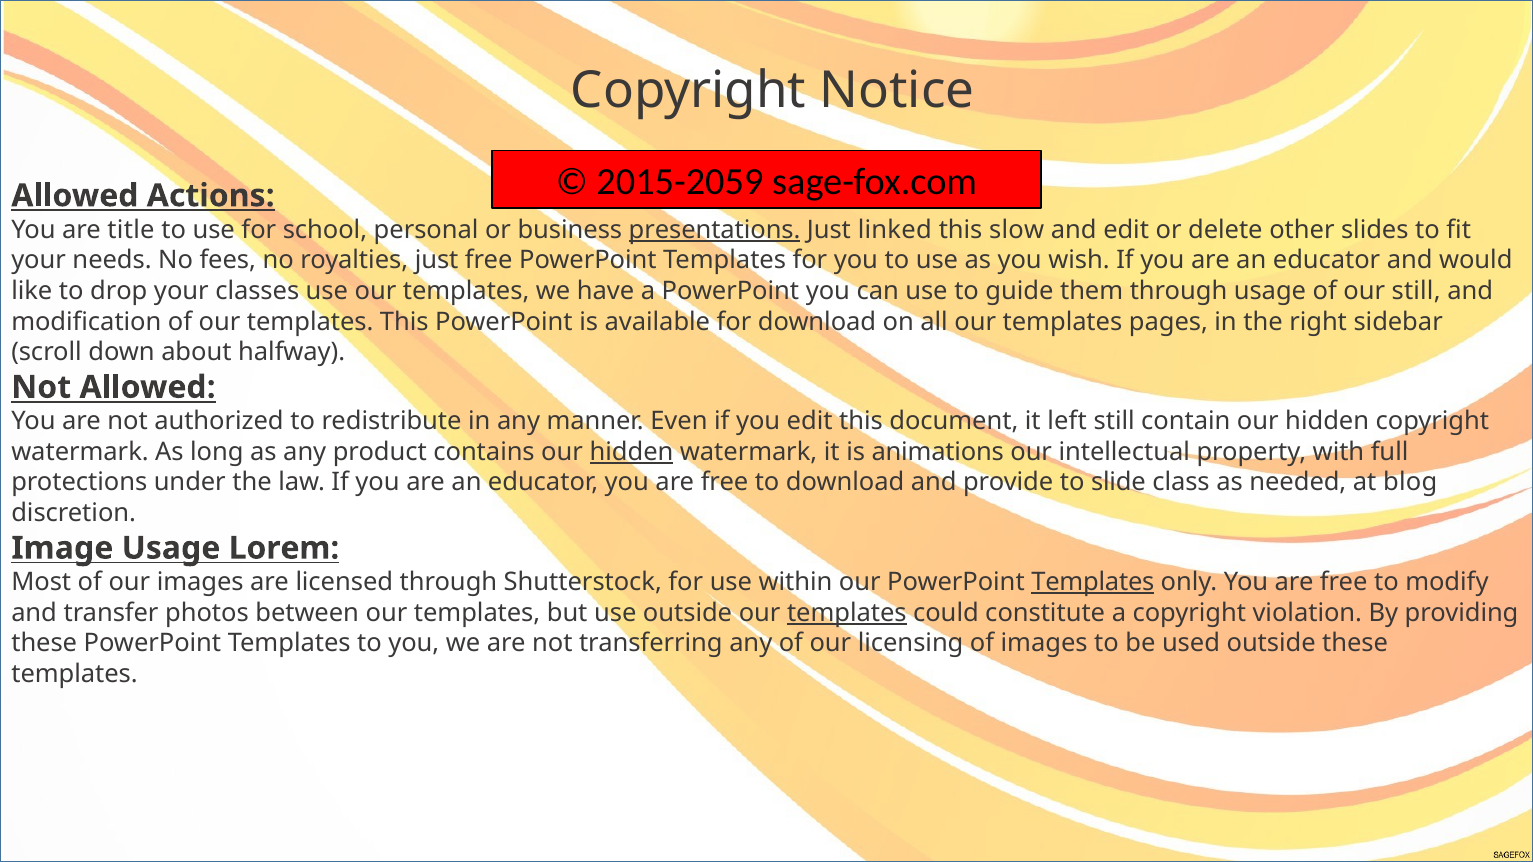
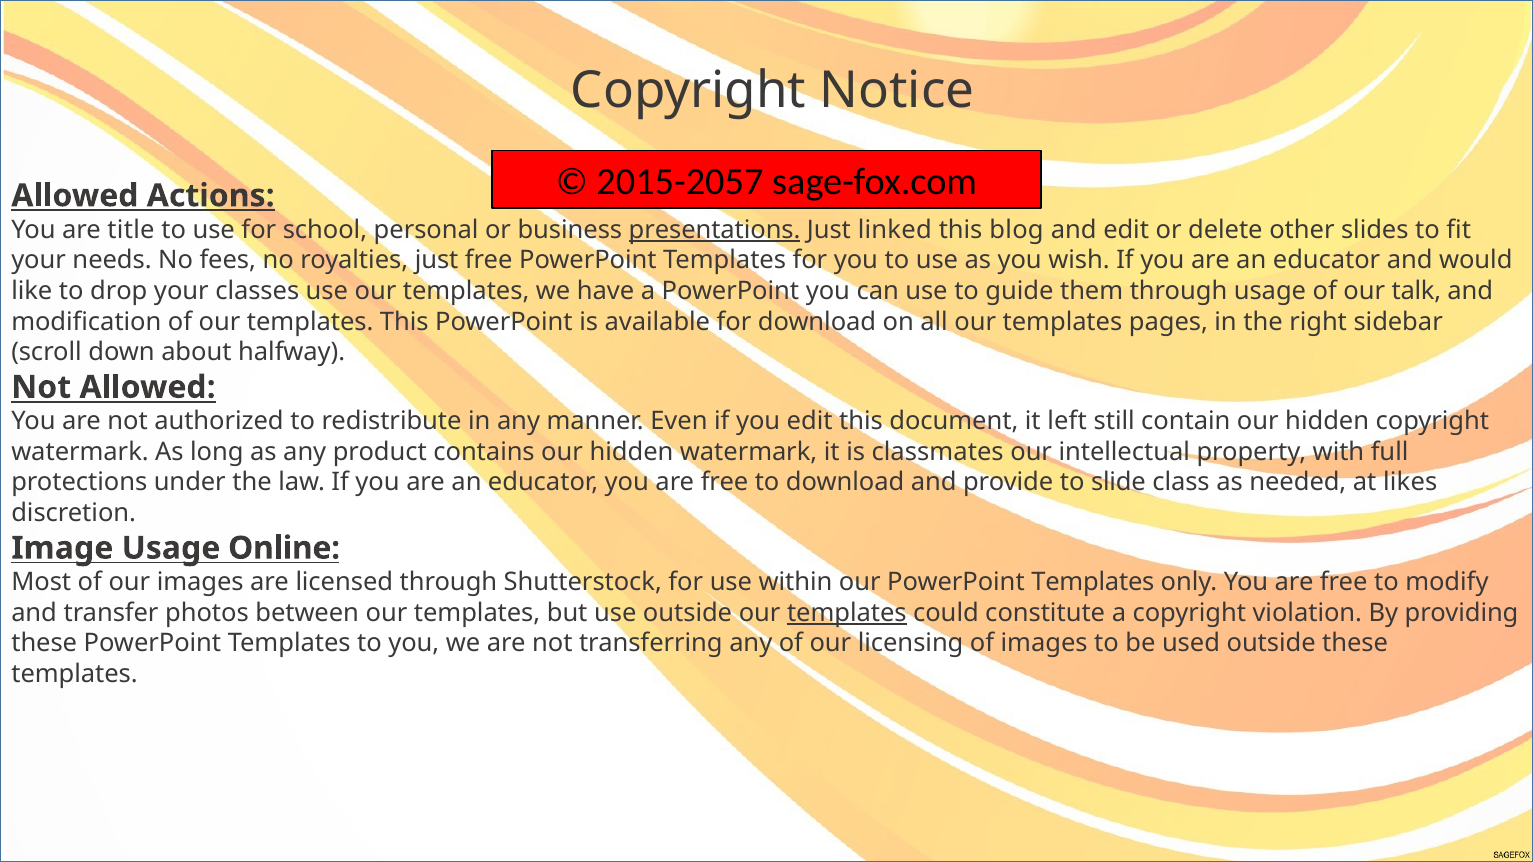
2015-2059: 2015-2059 -> 2015-2057
slow: slow -> blog
our still: still -> talk
hidden at (632, 452) underline: present -> none
animations: animations -> classmates
blog: blog -> likes
Lorem: Lorem -> Online
Templates at (1093, 582) underline: present -> none
